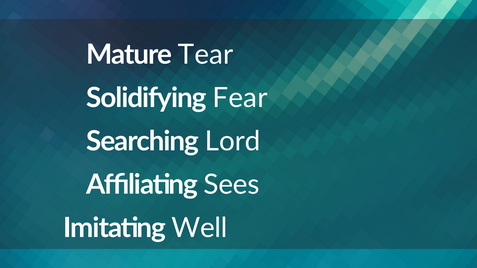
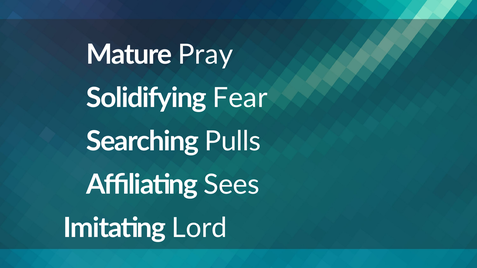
Tear: Tear -> Pray
Lord: Lord -> Pulls
Well: Well -> Lord
